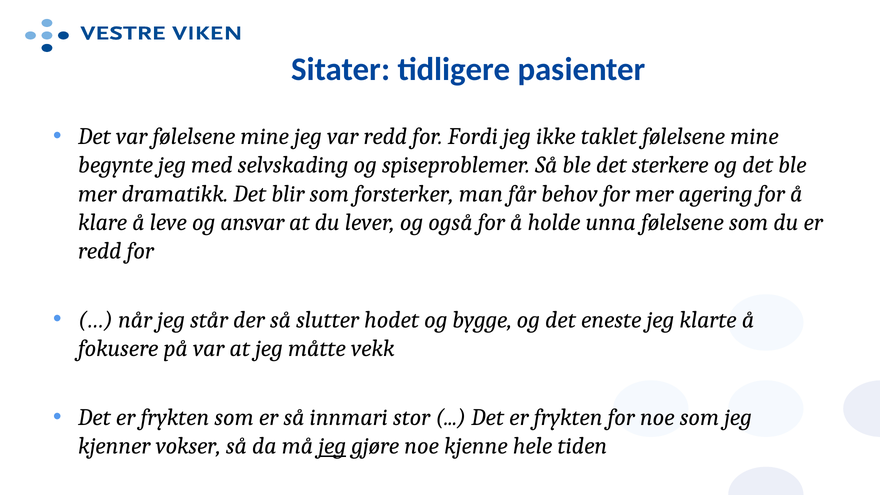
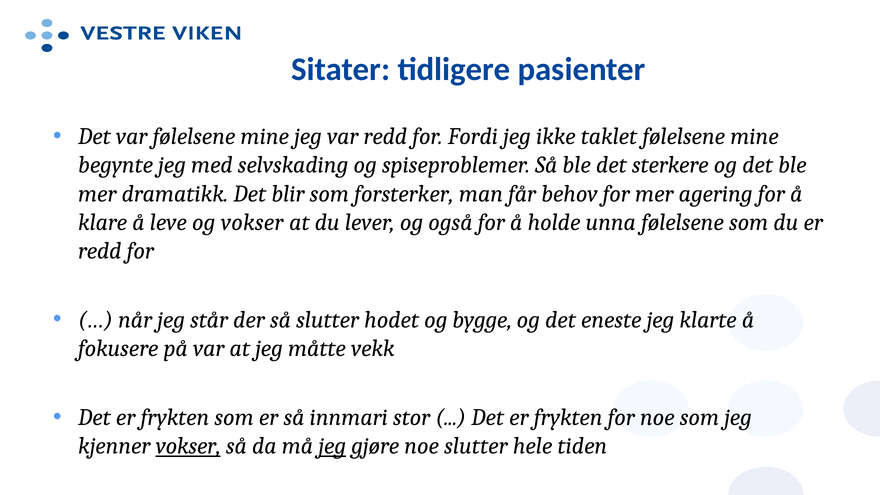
og ansvar: ansvar -> vokser
vokser at (188, 446) underline: none -> present
noe kjenne: kjenne -> slutter
